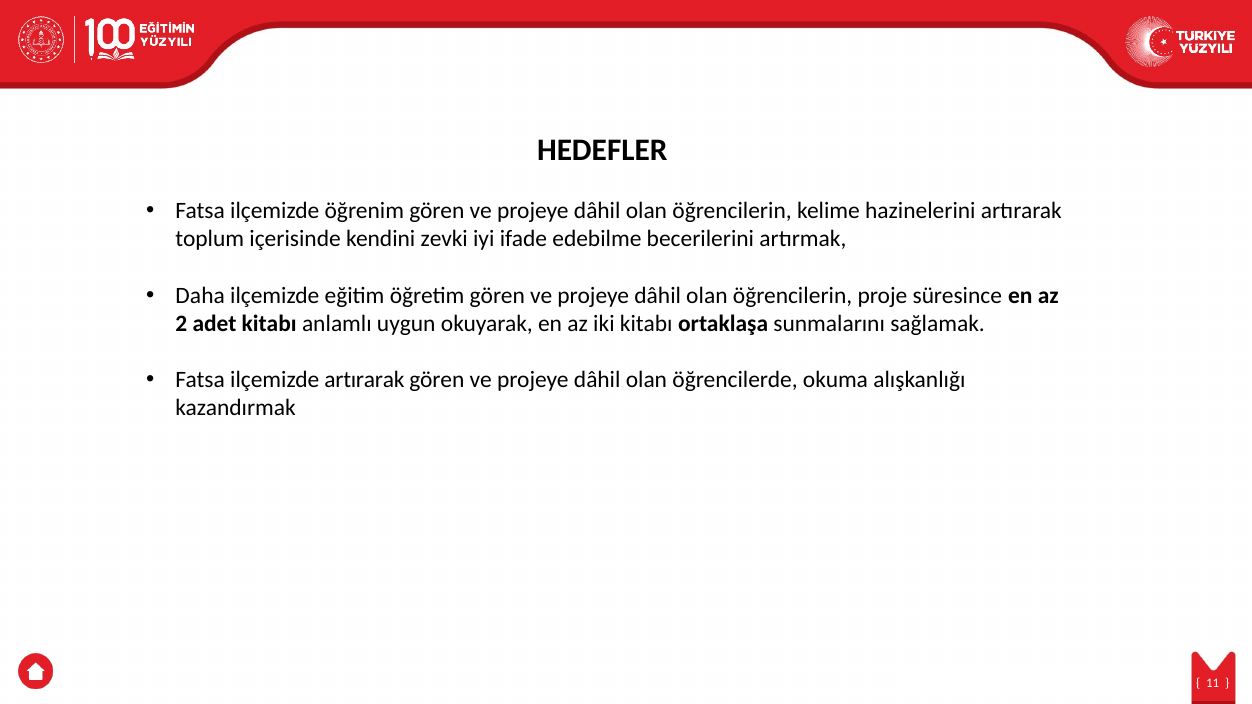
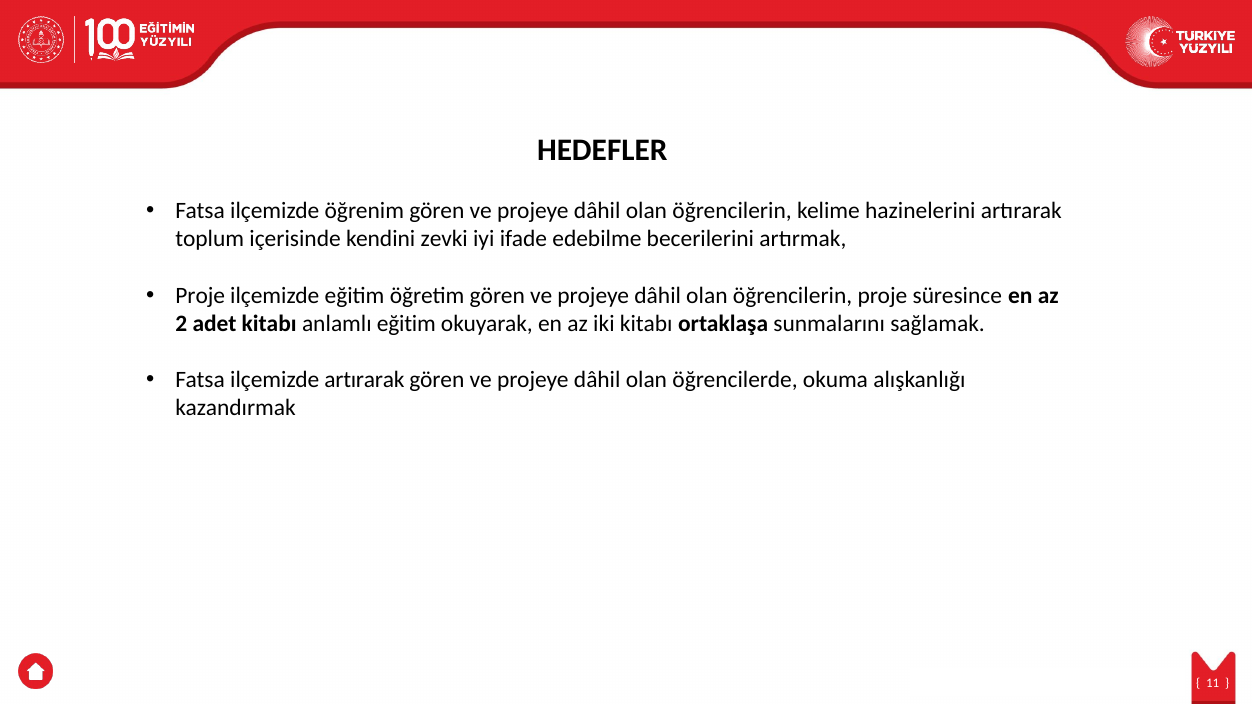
Daha at (200, 296): Daha -> Proje
anlamlı uygun: uygun -> eğitim
